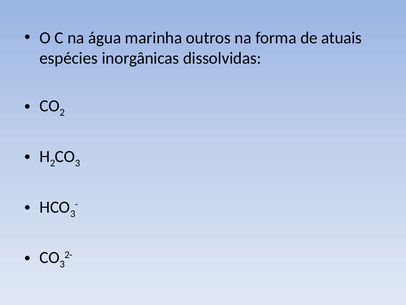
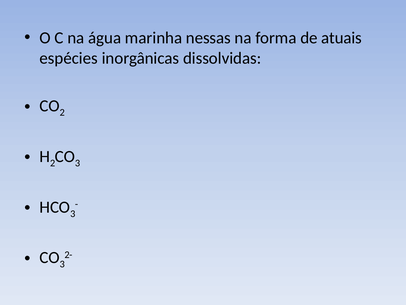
outros: outros -> nessas
